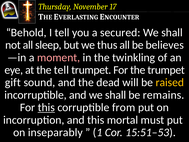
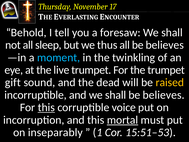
secured: secured -> foresaw
moment colour: pink -> light blue
the tell: tell -> live
shall be remains: remains -> believes
from: from -> voice
mortal underline: none -> present
